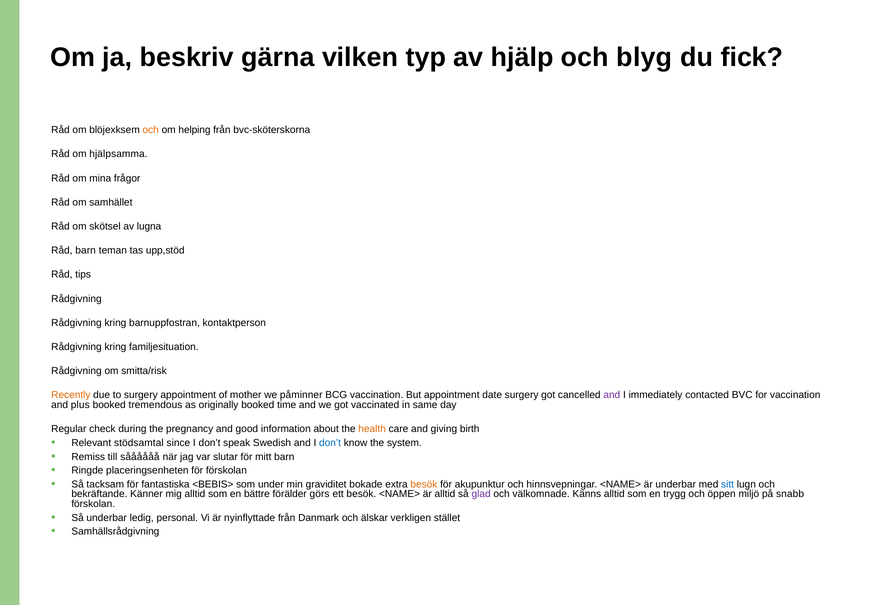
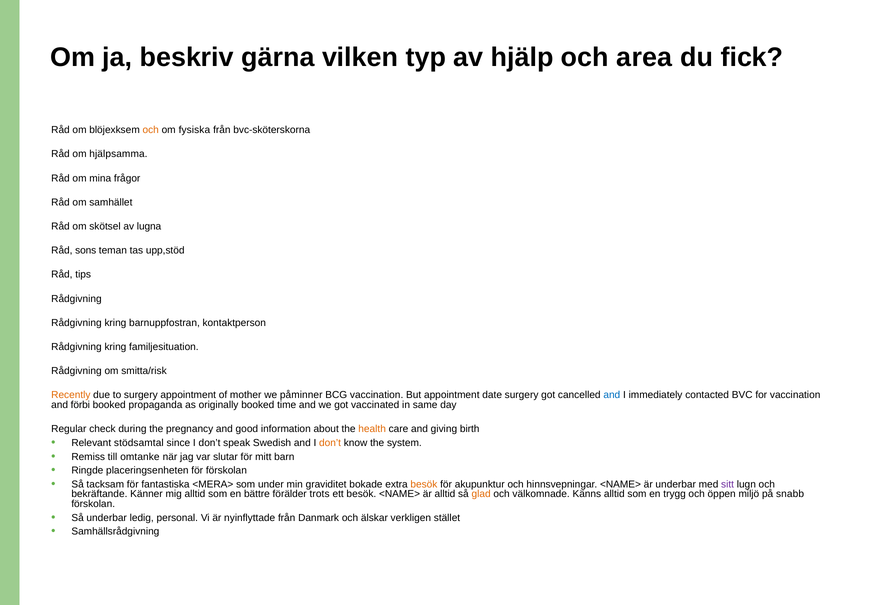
blyg: blyg -> area
helping: helping -> fysiska
Råd barn: barn -> sons
and at (612, 395) colour: purple -> blue
plus: plus -> förbi
tremendous: tremendous -> propaganda
don’t at (330, 443) colour: blue -> orange
såååååå: såååååå -> omtanke
<BEBIS>: <BEBIS> -> <MERA>
sitt colour: blue -> purple
görs: görs -> trots
glad colour: purple -> orange
